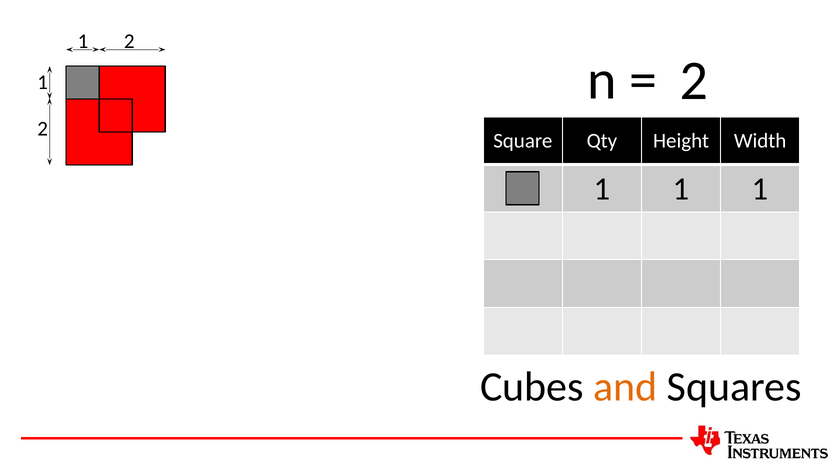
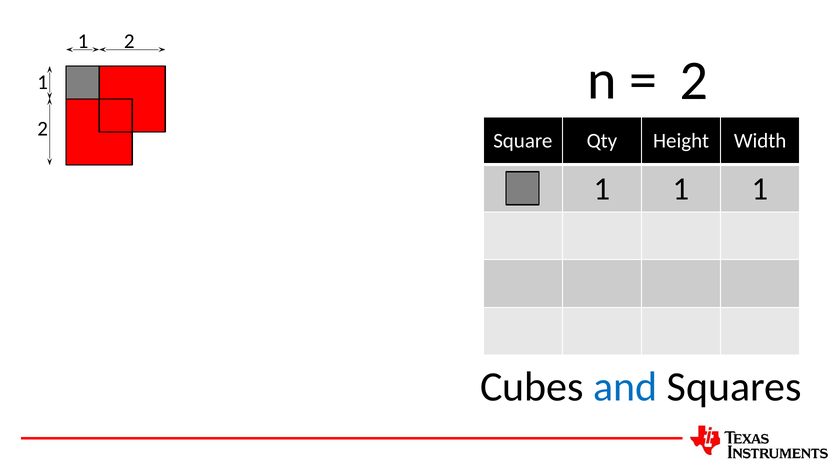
and colour: orange -> blue
